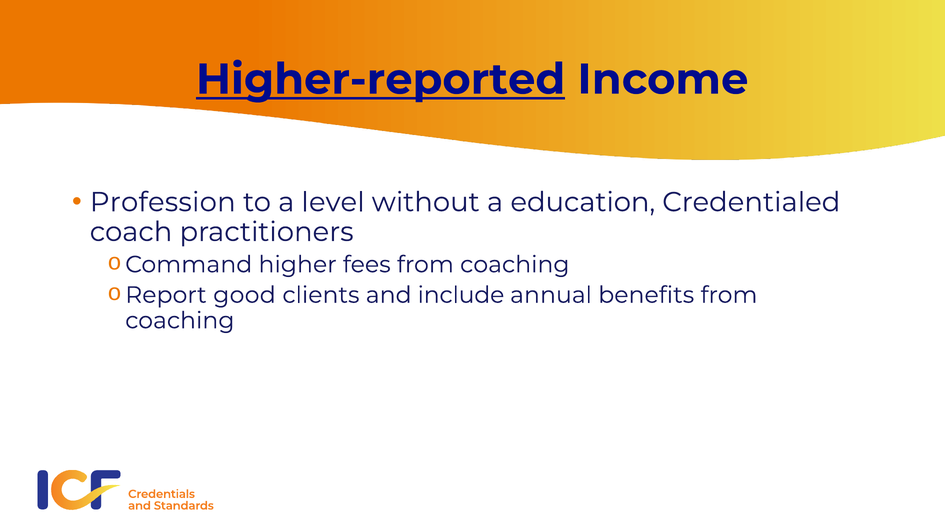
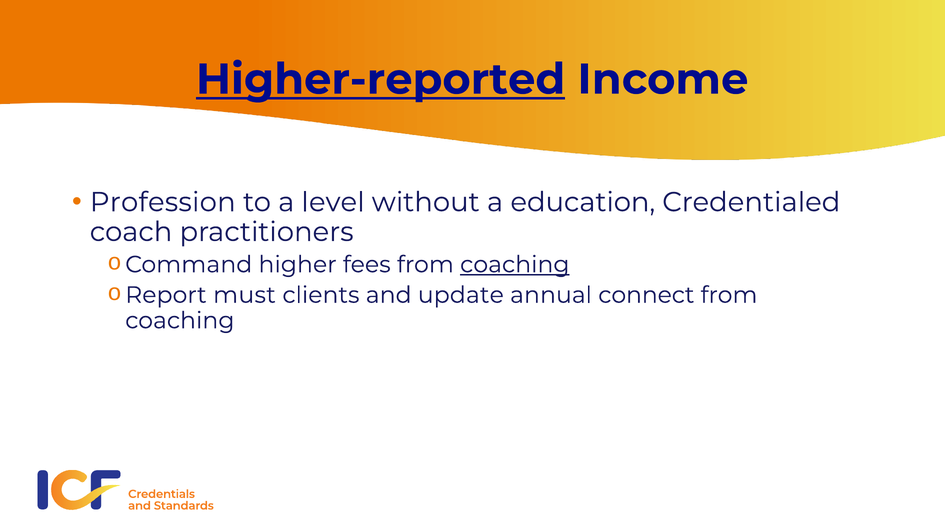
coaching at (515, 264) underline: none -> present
good: good -> must
include: include -> update
benefits: benefits -> connect
